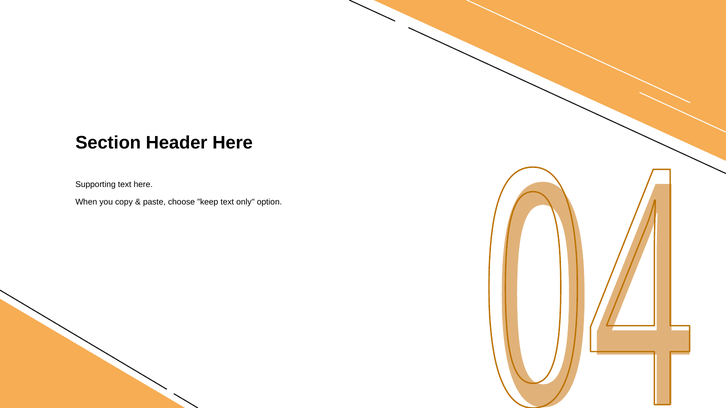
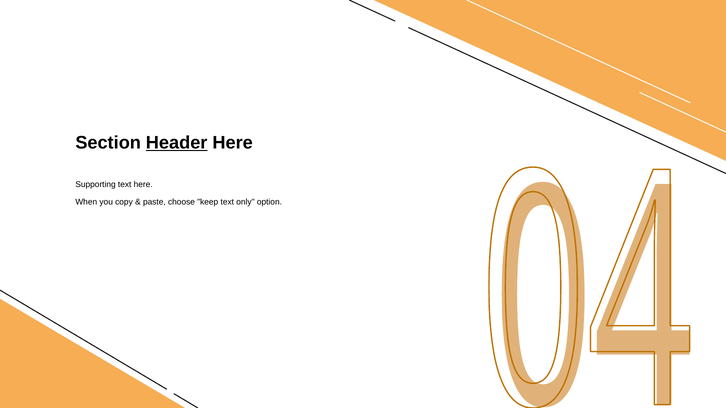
Header underline: none -> present
